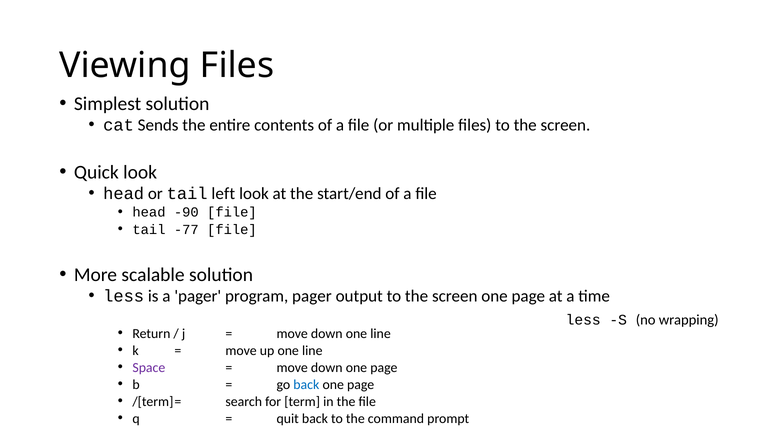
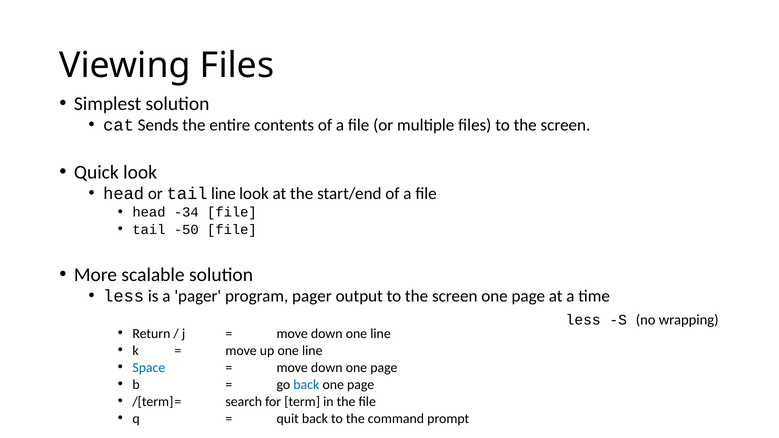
tail left: left -> line
-90: -90 -> -34
-77: -77 -> -50
Space colour: purple -> blue
